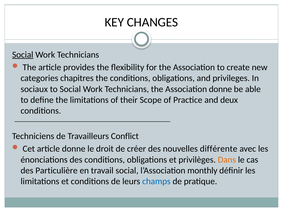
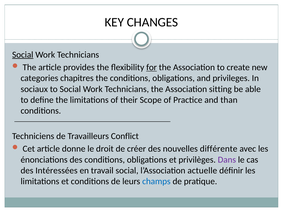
for underline: none -> present
Association donne: donne -> sitting
deux: deux -> than
Dans colour: orange -> purple
Particulière: Particulière -> Intéressées
monthly: monthly -> actuelle
